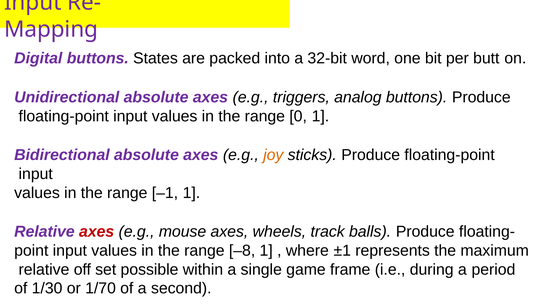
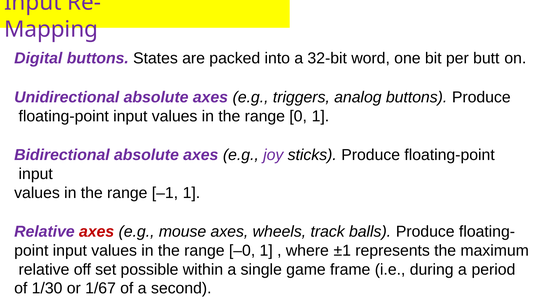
joy colour: orange -> purple
–8: –8 -> –0
1/70: 1/70 -> 1/67
